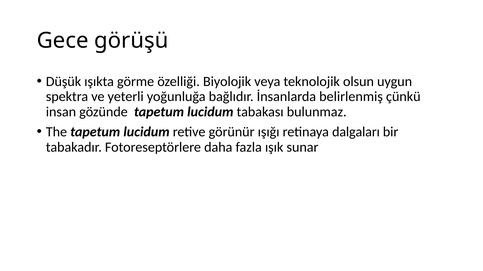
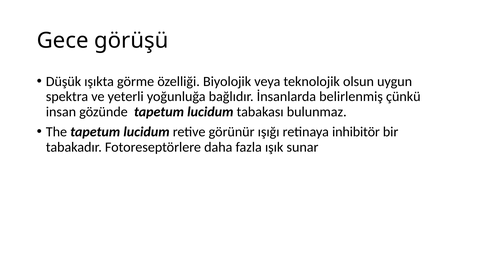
dalgaları: dalgaları -> inhibitör
